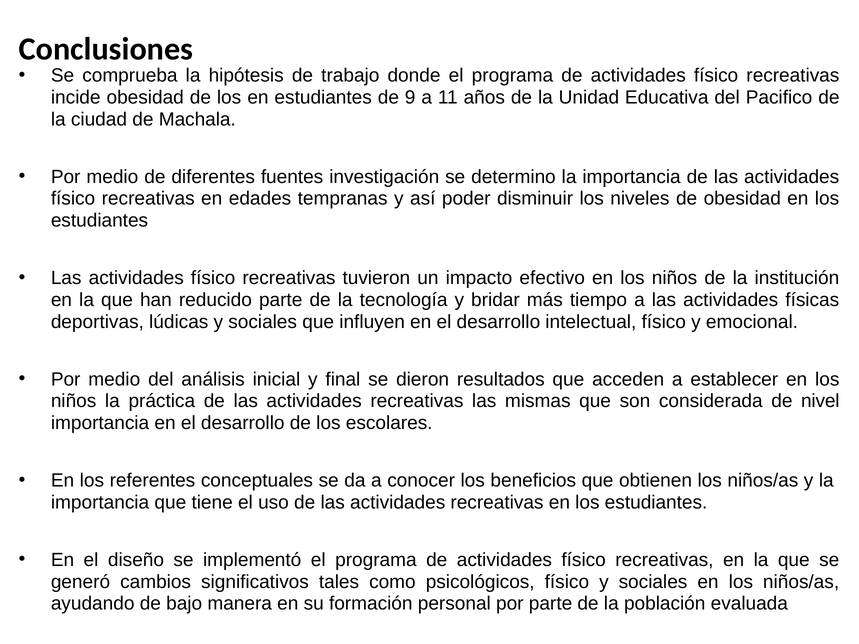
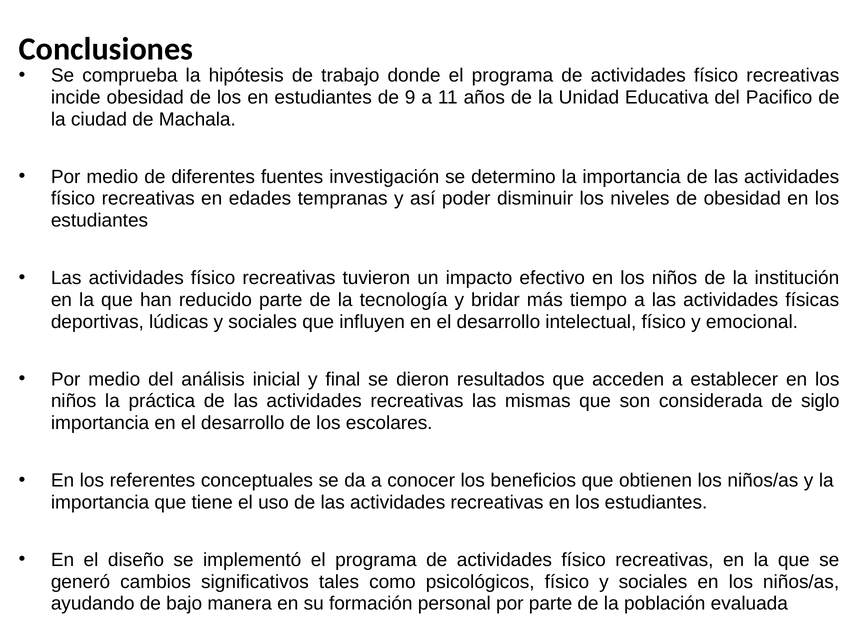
nivel: nivel -> siglo
